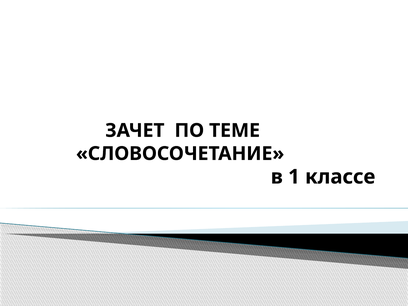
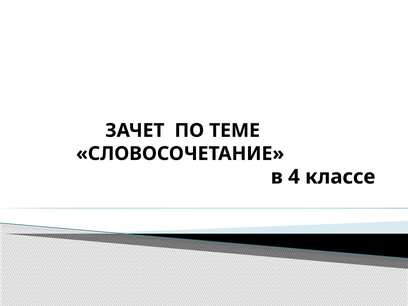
1: 1 -> 4
